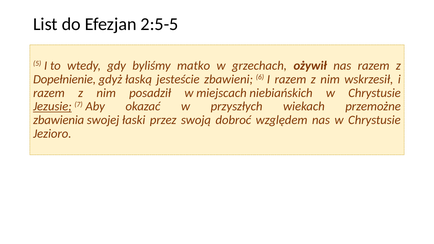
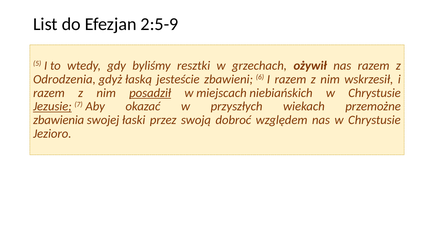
2:5-5: 2:5-5 -> 2:5-9
matko: matko -> resztki
Dopełnienie: Dopełnienie -> Odrodzenia
posadził underline: none -> present
